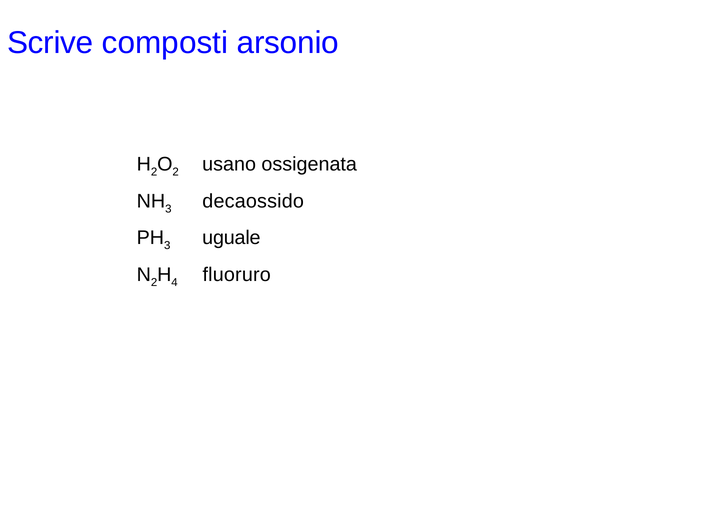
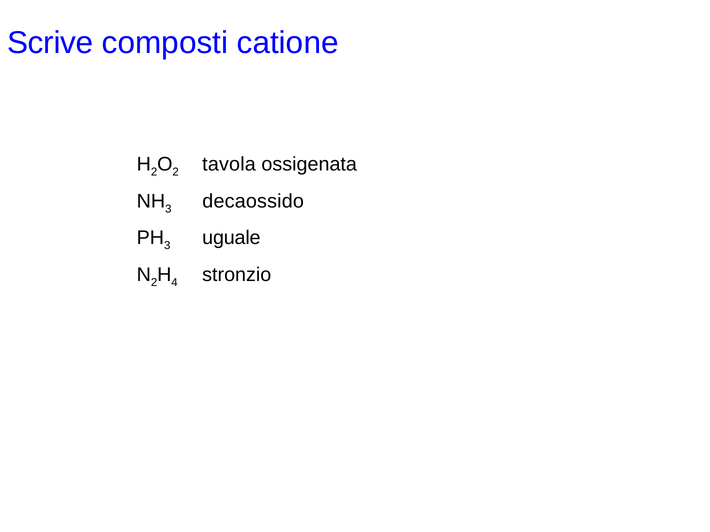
arsonio: arsonio -> catione
usano: usano -> tavola
fluoruro: fluoruro -> stronzio
